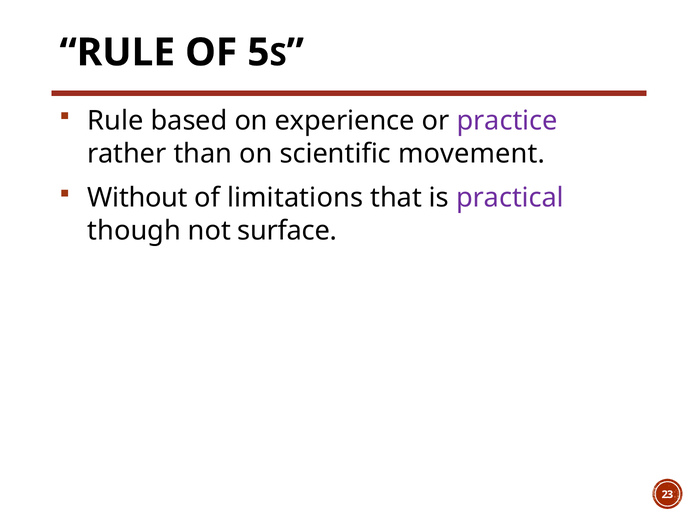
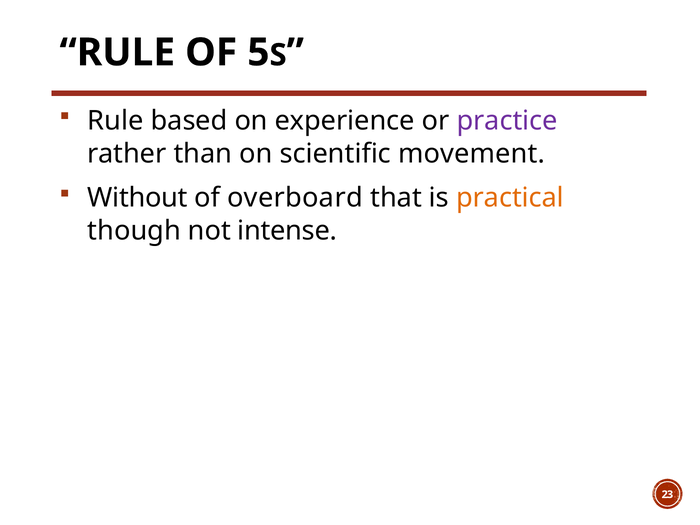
limitations: limitations -> overboard
practical colour: purple -> orange
surface: surface -> intense
